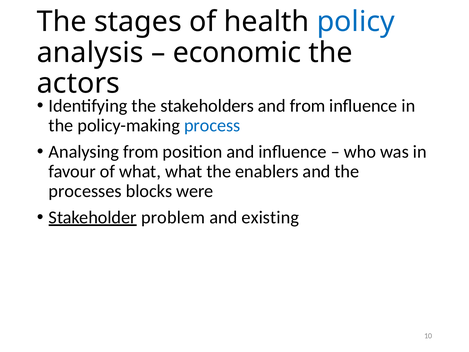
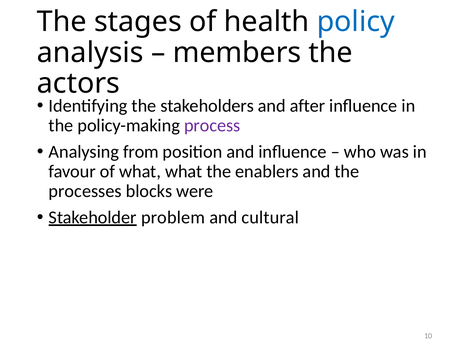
economic: economic -> members
and from: from -> after
process colour: blue -> purple
existing: existing -> cultural
